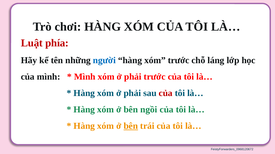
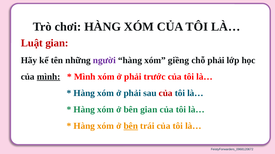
Luật phía: phía -> gian
người colour: blue -> purple
xóm trước: trước -> giềng
chỗ láng: láng -> phải
mình at (49, 77) underline: none -> present
bên ngồi: ngồi -> gian
